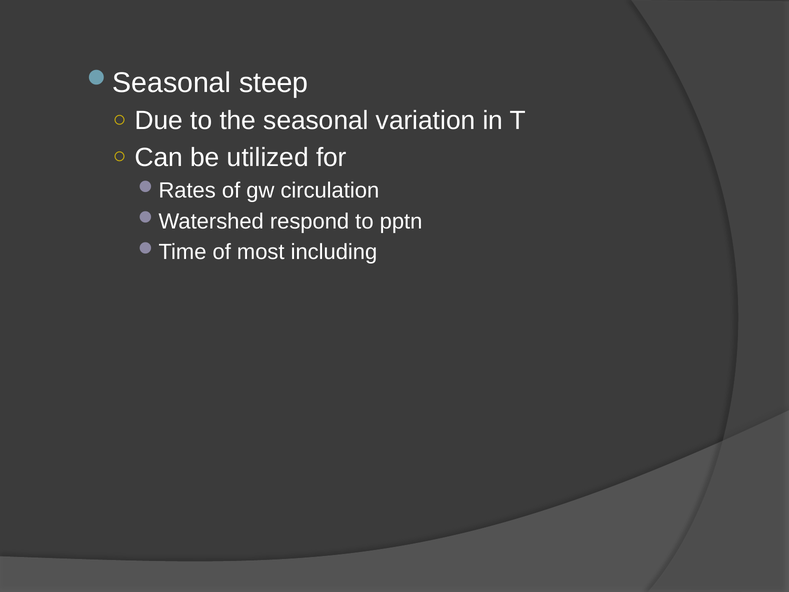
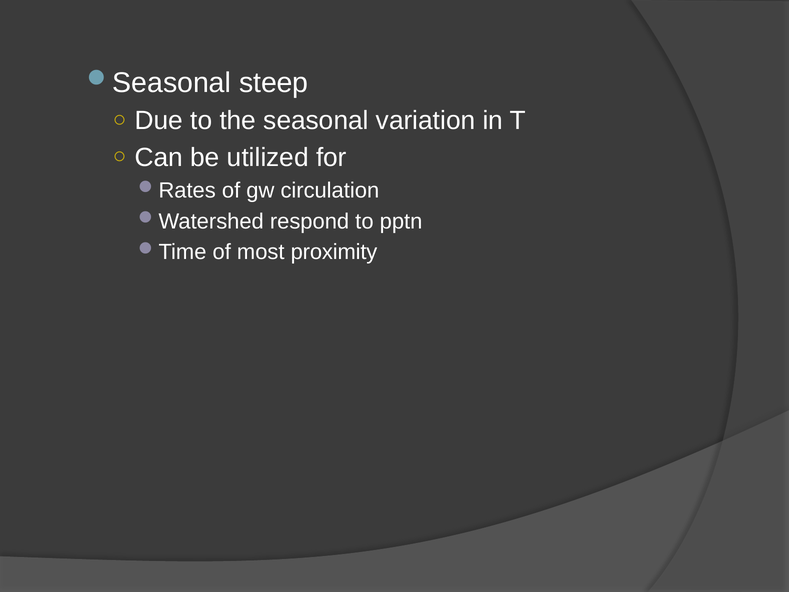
including: including -> proximity
